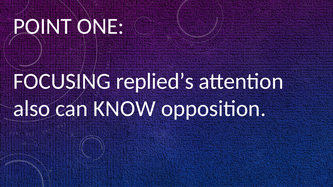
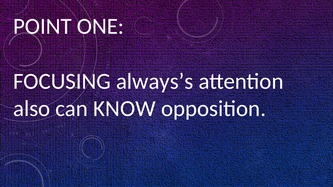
replied’s: replied’s -> always’s
